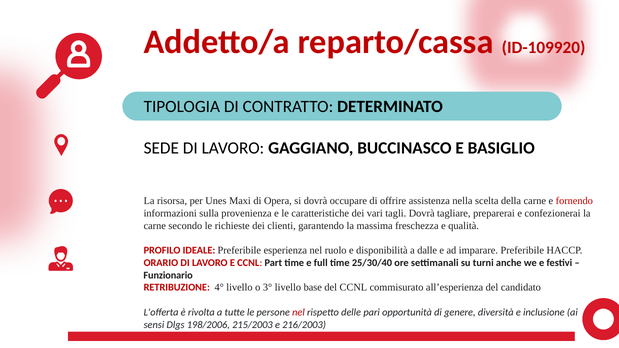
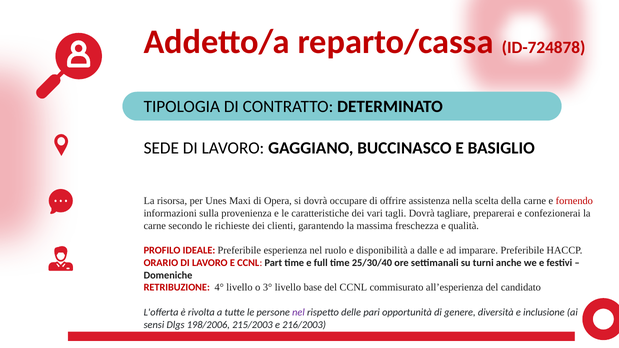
ID-109920: ID-109920 -> ID-724878
Funzionario: Funzionario -> Domeniche
nel at (298, 313) colour: red -> purple
